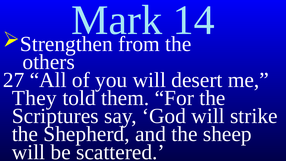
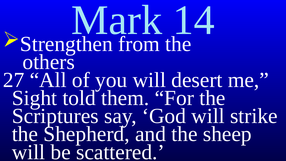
They: They -> Sight
